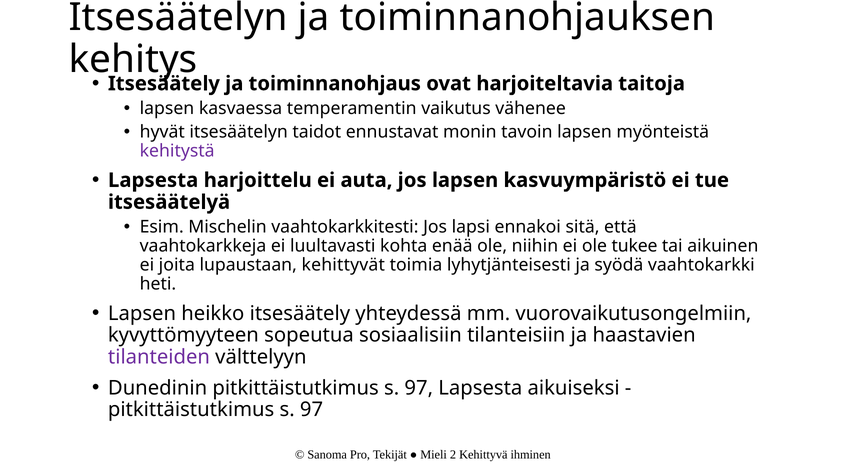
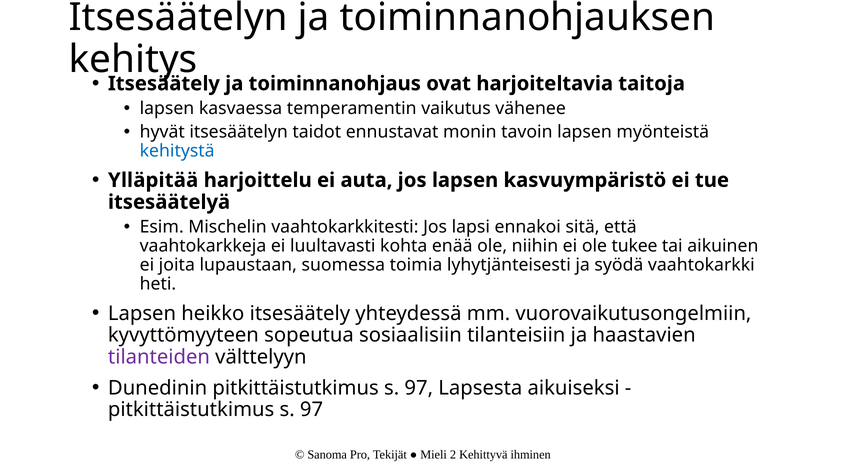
kehitystä colour: purple -> blue
Lapsesta at (153, 180): Lapsesta -> Ylläpitää
kehittyvät: kehittyvät -> suomessa
